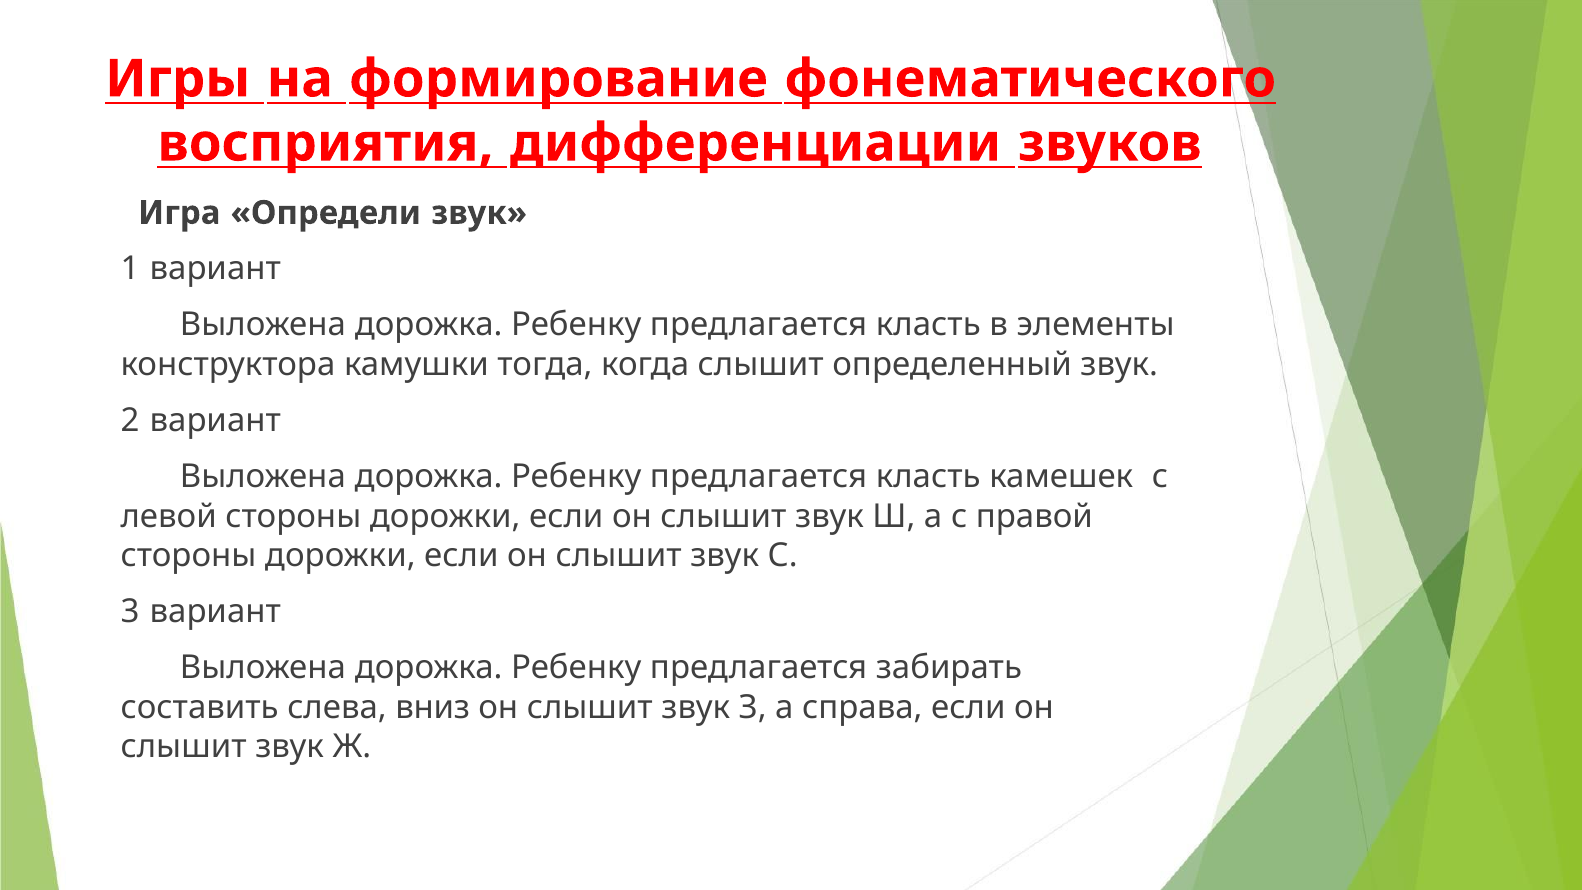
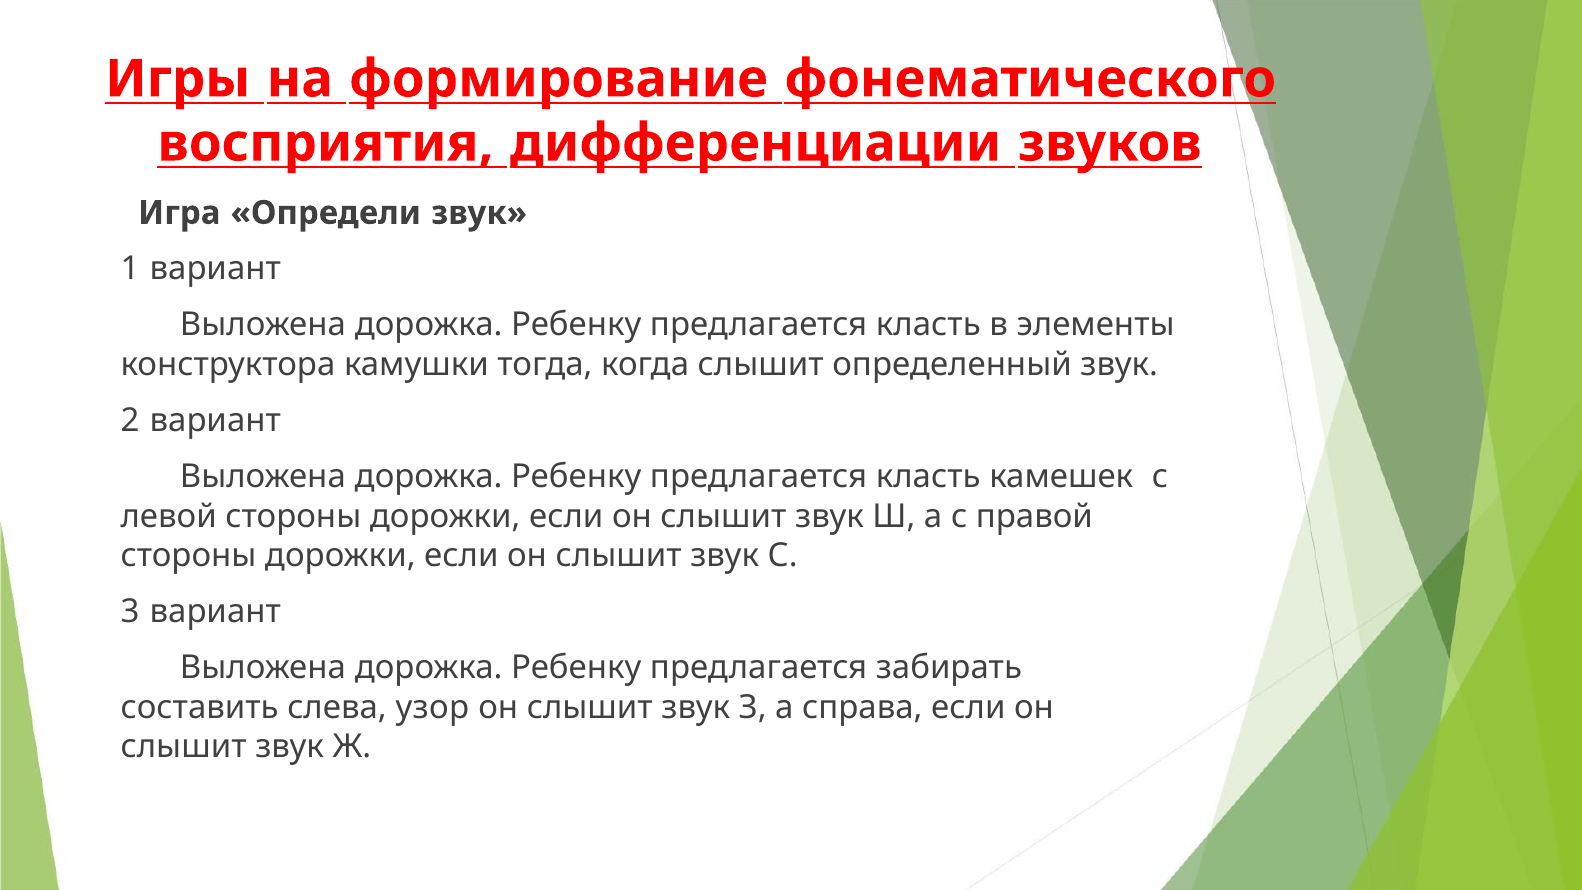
вниз: вниз -> узор
